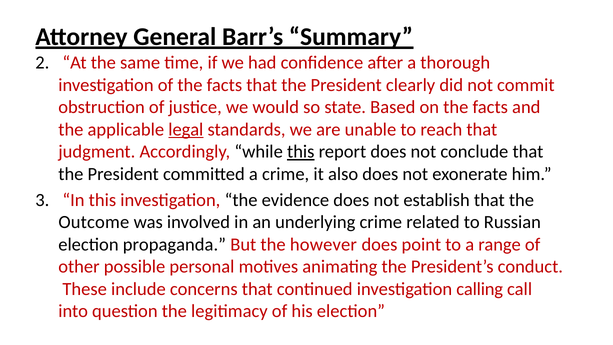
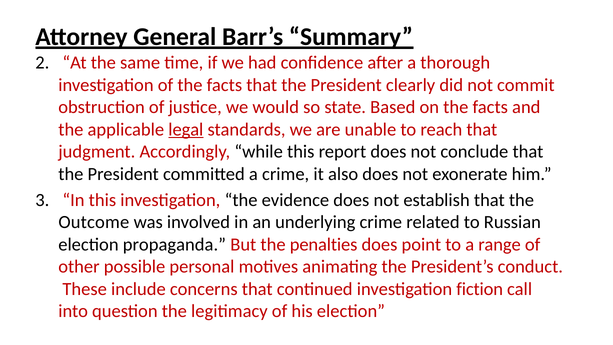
this at (301, 152) underline: present -> none
however: however -> penalties
calling: calling -> fiction
